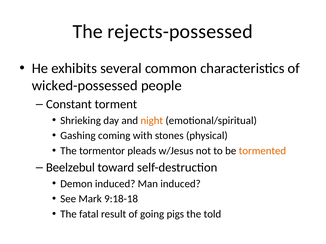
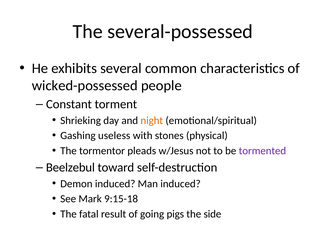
rejects-possessed: rejects-possessed -> several-possessed
coming: coming -> useless
tormented colour: orange -> purple
9:18-18: 9:18-18 -> 9:15-18
told: told -> side
